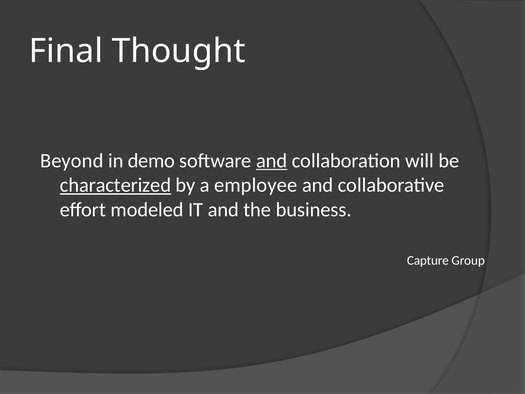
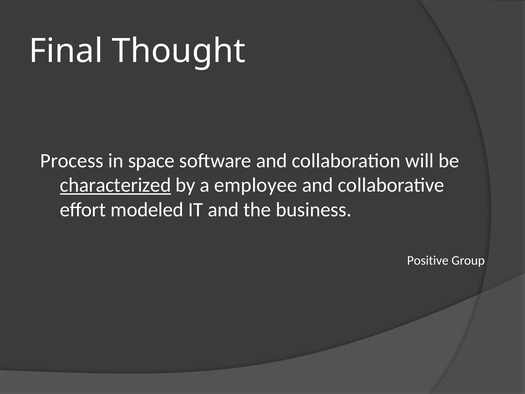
Beyond: Beyond -> Process
demo: demo -> space
and at (272, 161) underline: present -> none
Capture: Capture -> Positive
